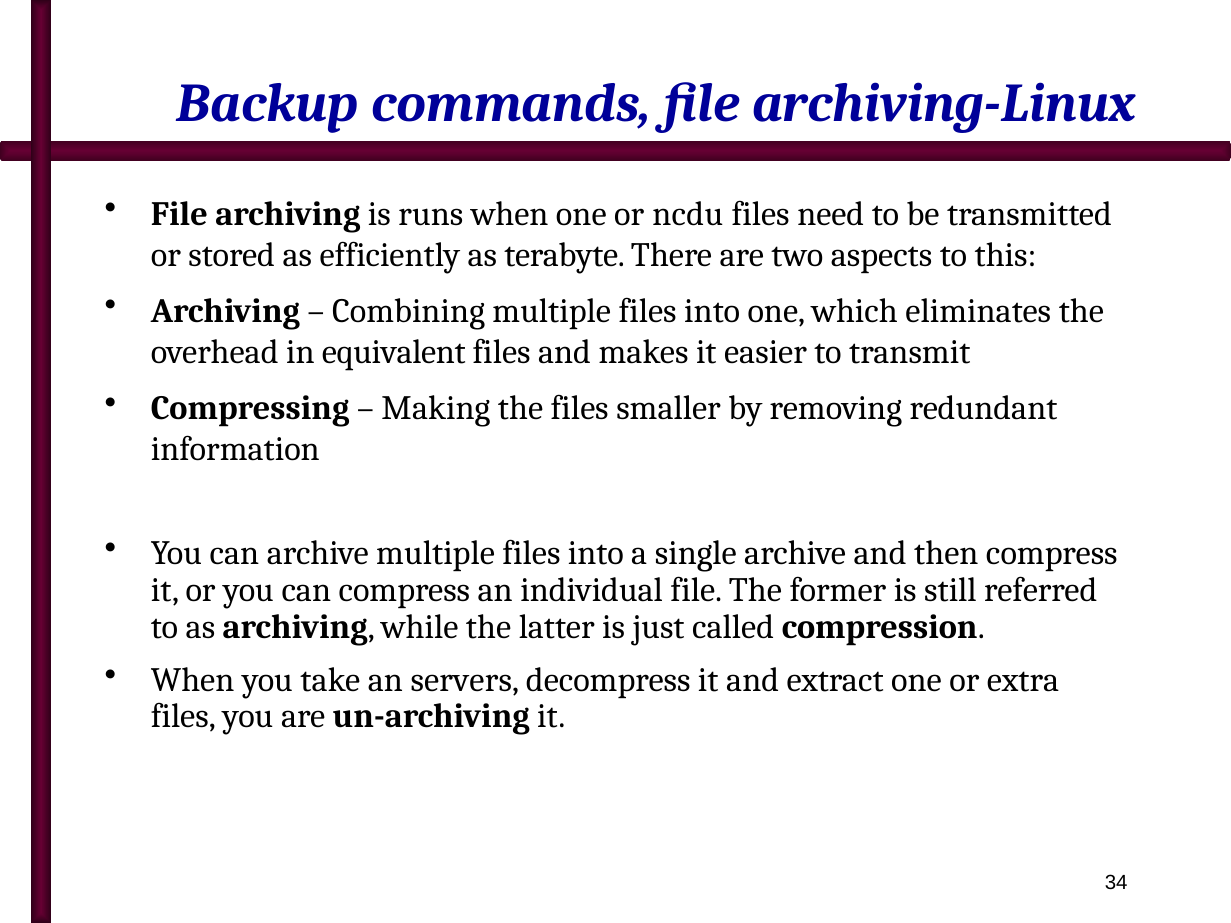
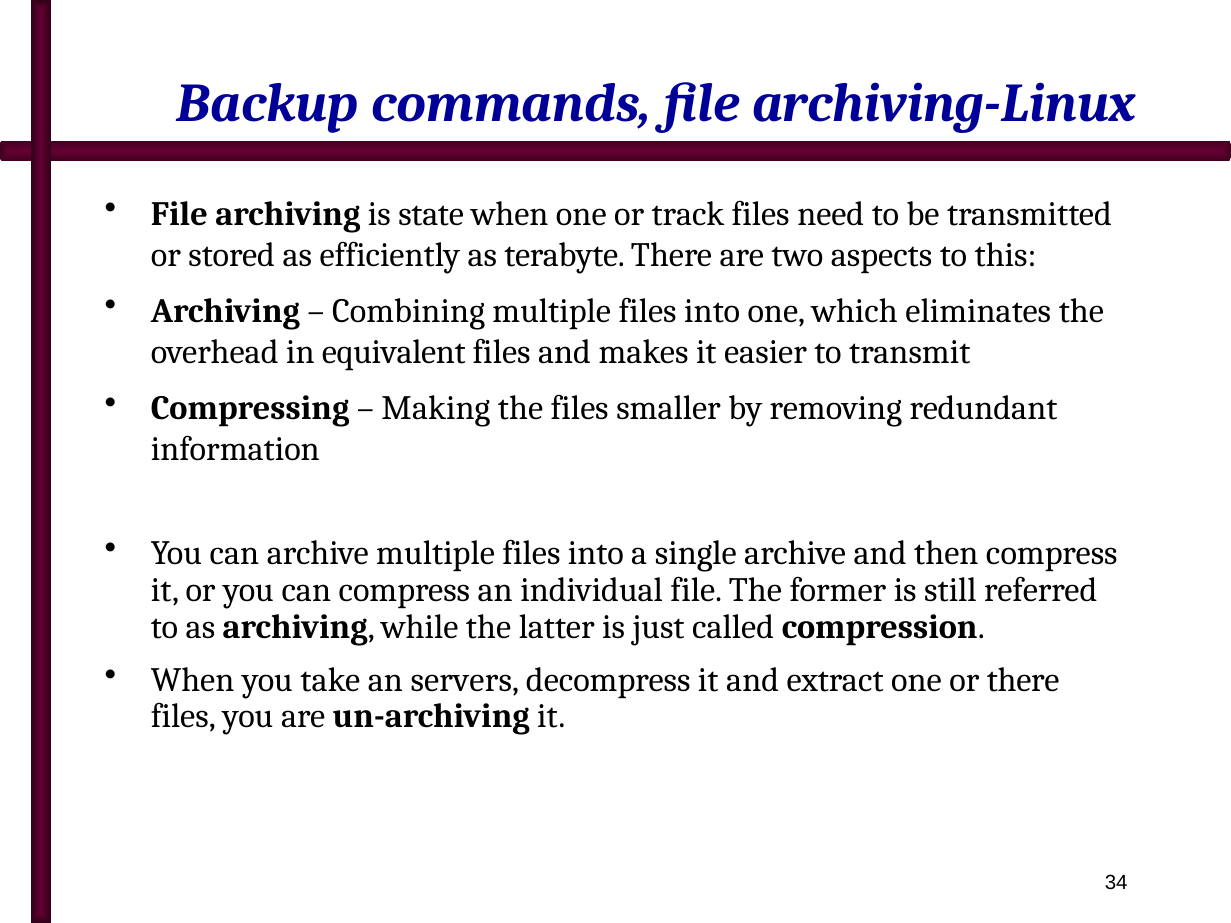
runs: runs -> state
ncdu: ncdu -> track
or extra: extra -> there
